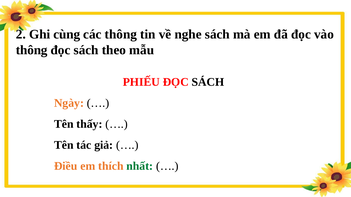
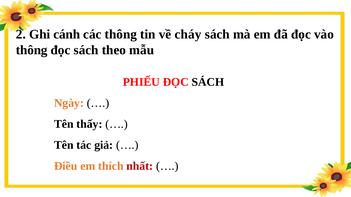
cùng: cùng -> cánh
nghe: nghe -> cháy
nhất colour: green -> red
